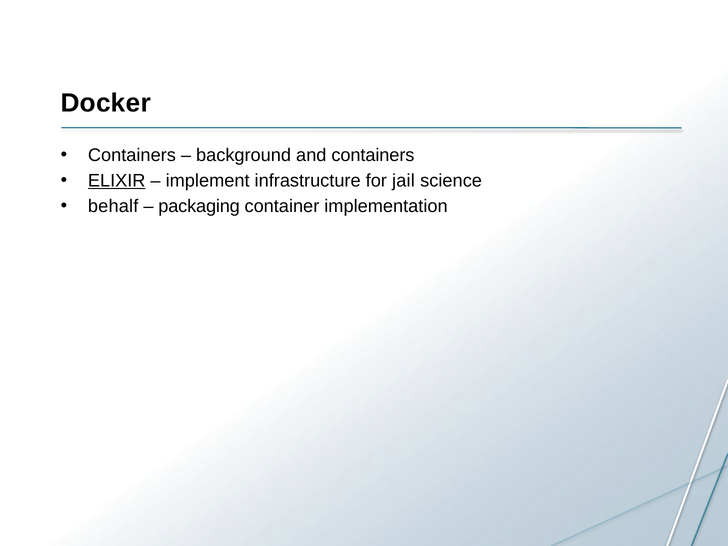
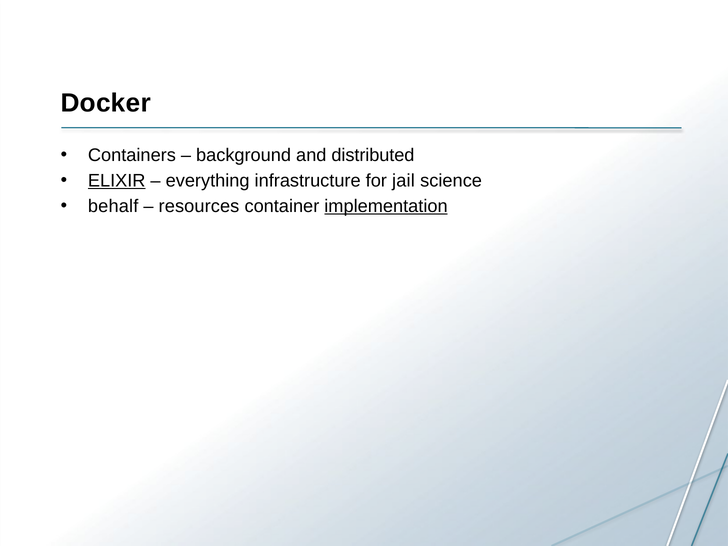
and containers: containers -> distributed
implement: implement -> everything
packaging: packaging -> resources
implementation underline: none -> present
